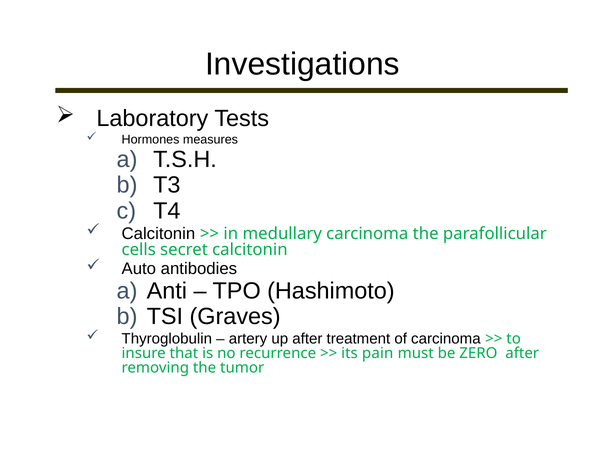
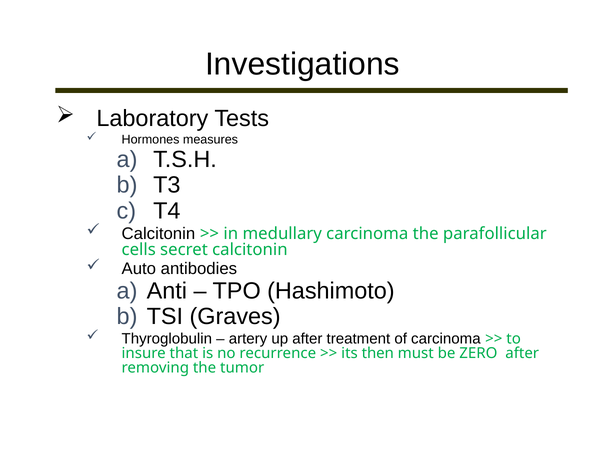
pain: pain -> then
